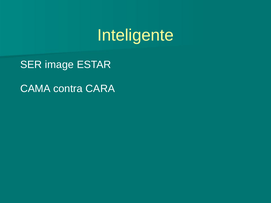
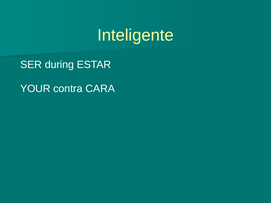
image: image -> during
CAMA: CAMA -> YOUR
